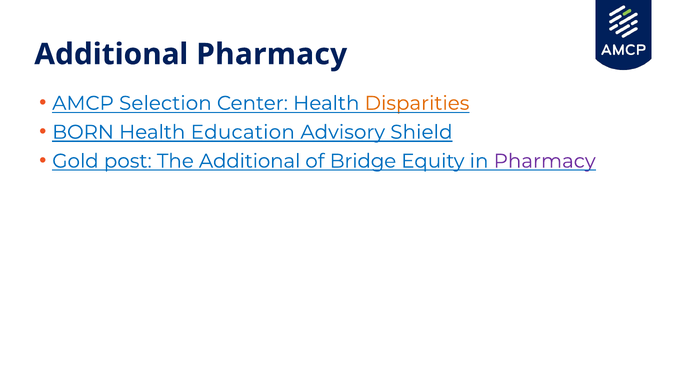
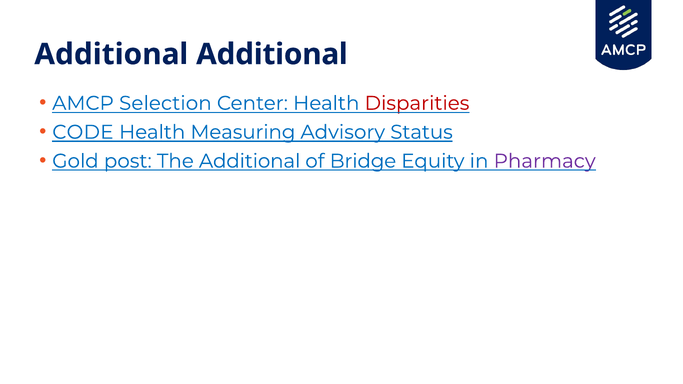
Additional Pharmacy: Pharmacy -> Additional
Disparities colour: orange -> red
BORN: BORN -> CODE
Education: Education -> Measuring
Shield: Shield -> Status
